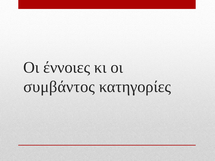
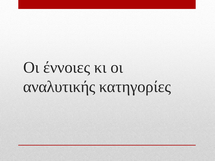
συμβάντος: συμβάντος -> αναλυτικής
